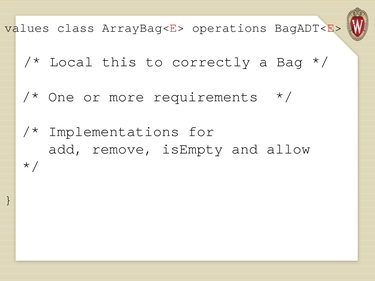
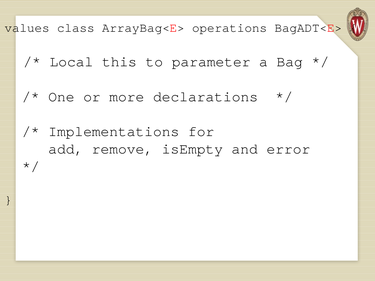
correctly: correctly -> parameter
requirements: requirements -> declarations
allow: allow -> error
